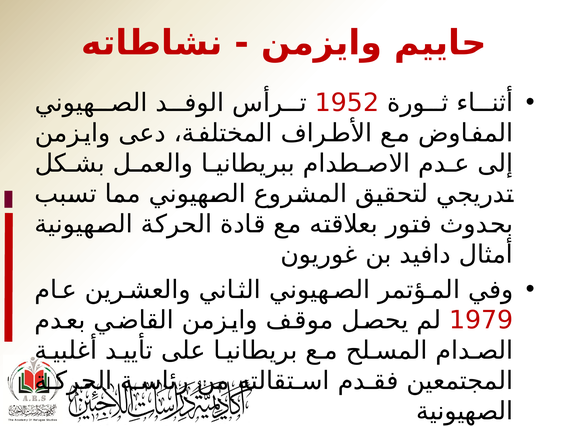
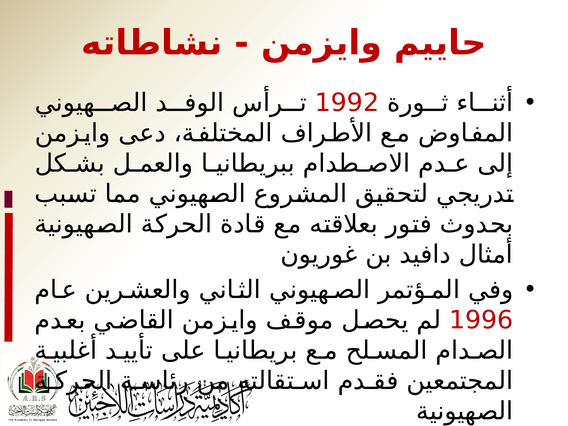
1952: 1952 -> 1992
1979: 1979 -> 1996
